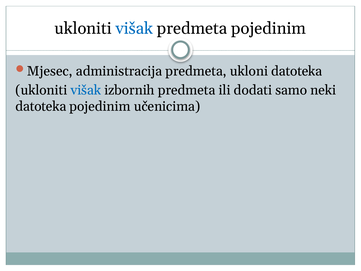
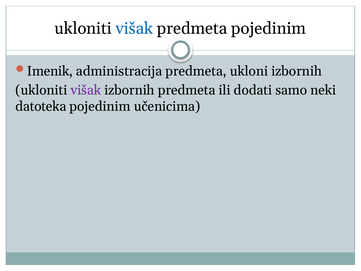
Mjesec: Mjesec -> Imenik
ukloni datoteka: datoteka -> izbornih
višak at (86, 90) colour: blue -> purple
